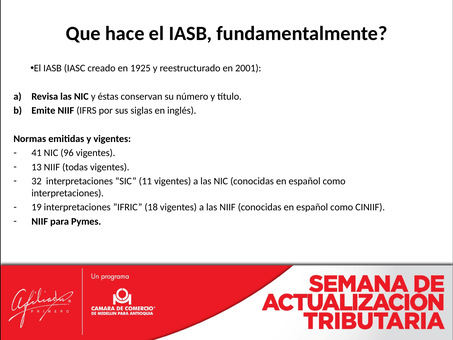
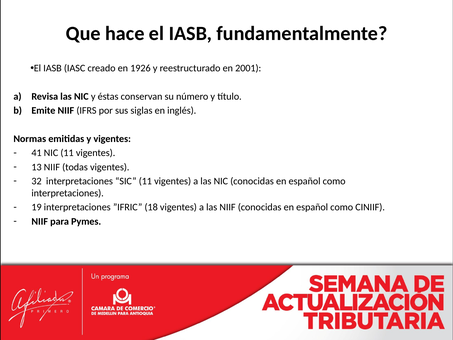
1925: 1925 -> 1926
NIC 96: 96 -> 11
